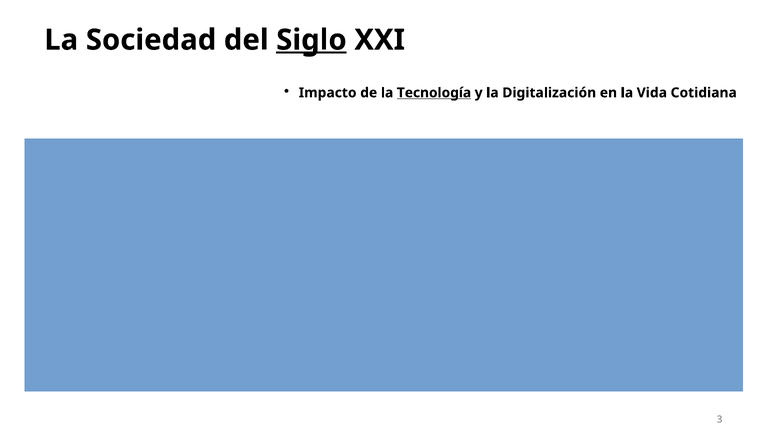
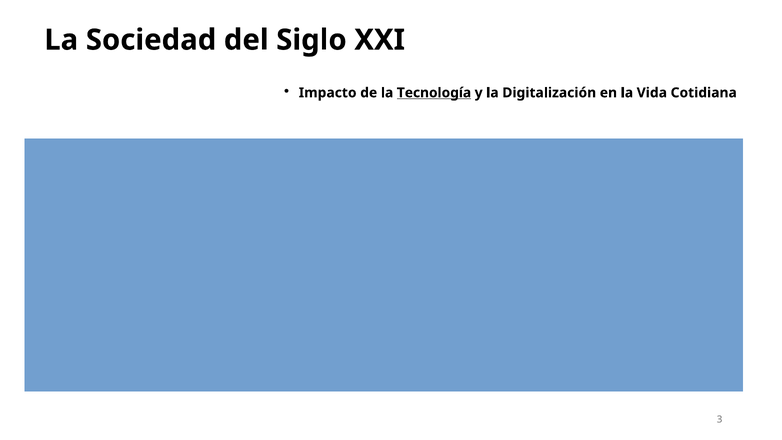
Siglo underline: present -> none
